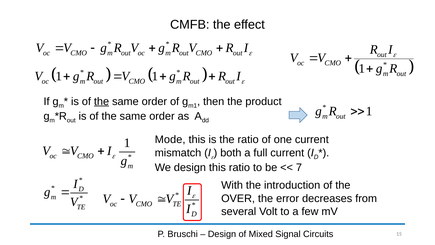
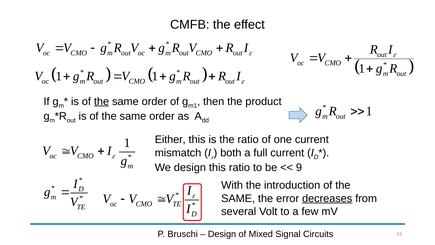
Mode: Mode -> Either
7: 7 -> 9
OVER at (238, 198): OVER -> SAME
decreases underline: none -> present
